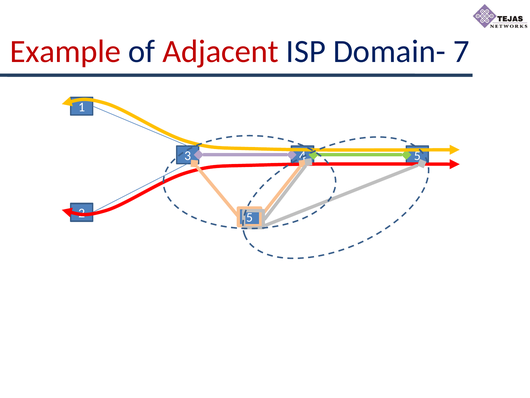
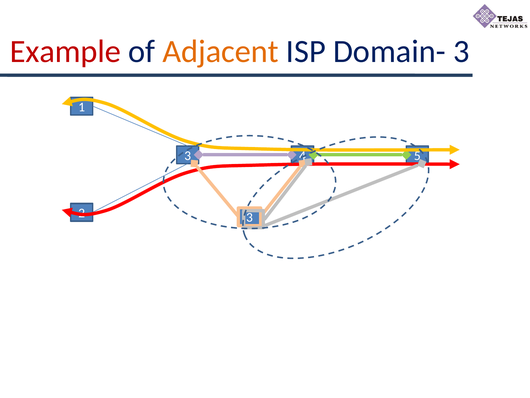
Adjacent colour: red -> orange
Domain- 7: 7 -> 3
5 at (249, 217): 5 -> 3
